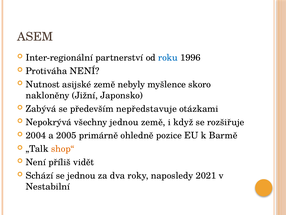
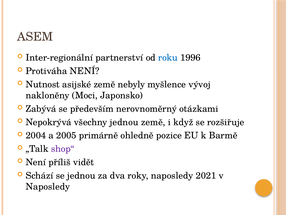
skoro: skoro -> vývoj
Jižní: Jižní -> Moci
nepředstavuje: nepředstavuje -> nerovnoměrný
shop“ colour: orange -> purple
Nestabilní at (48, 186): Nestabilní -> Naposledy
